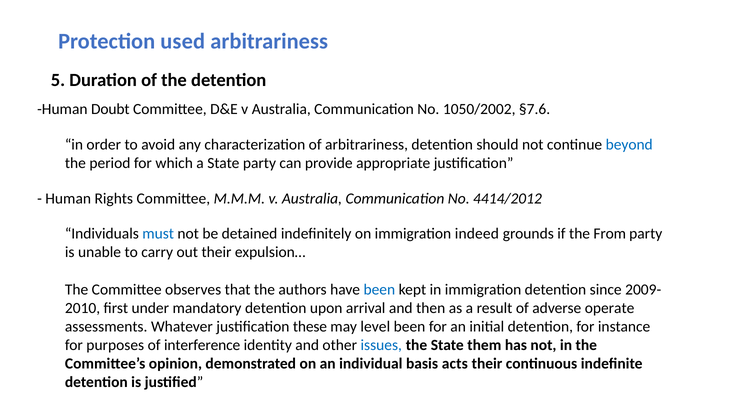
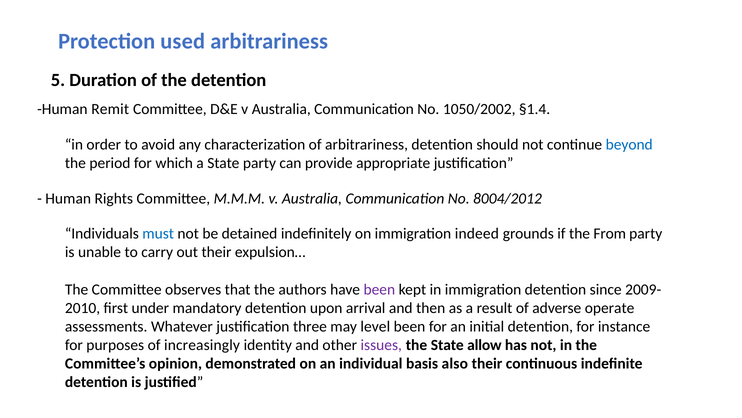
Doubt: Doubt -> Remit
§7.6: §7.6 -> §1.4
4414/2012: 4414/2012 -> 8004/2012
been at (379, 289) colour: blue -> purple
these: these -> three
interference: interference -> increasingly
issues colour: blue -> purple
them: them -> allow
acts: acts -> also
